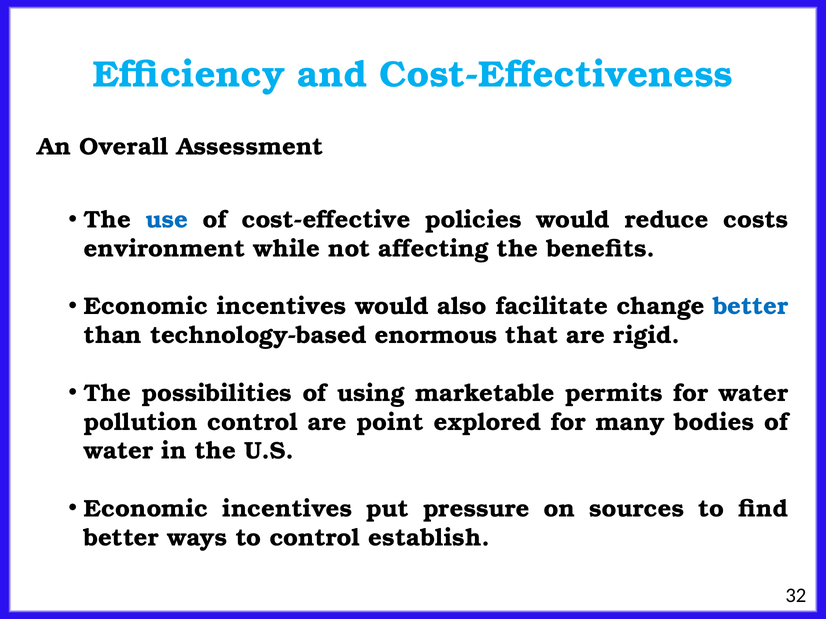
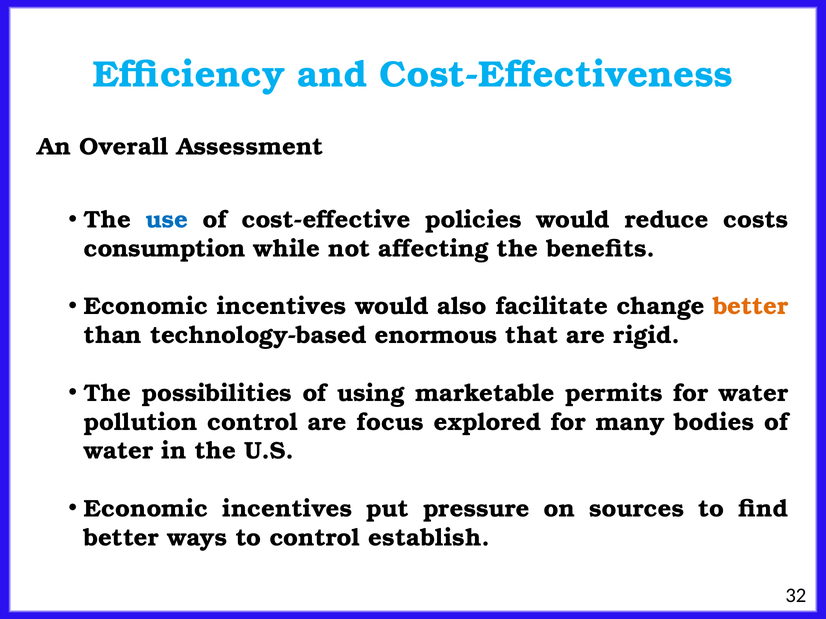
environment: environment -> consumption
better at (751, 307) colour: blue -> orange
point: point -> focus
